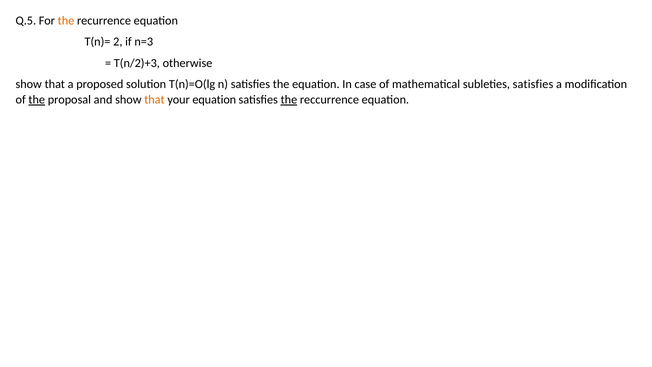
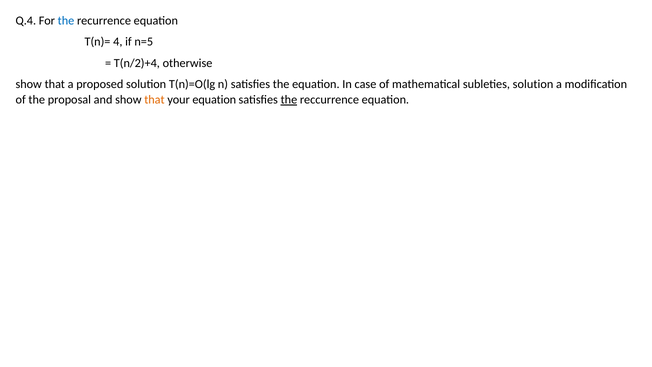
Q.5: Q.5 -> Q.4
the at (66, 21) colour: orange -> blue
2: 2 -> 4
n=3: n=3 -> n=5
T(n/2)+3: T(n/2)+3 -> T(n/2)+4
subleties satisfies: satisfies -> solution
the at (37, 100) underline: present -> none
